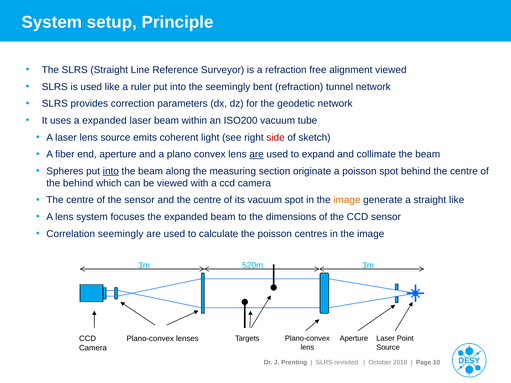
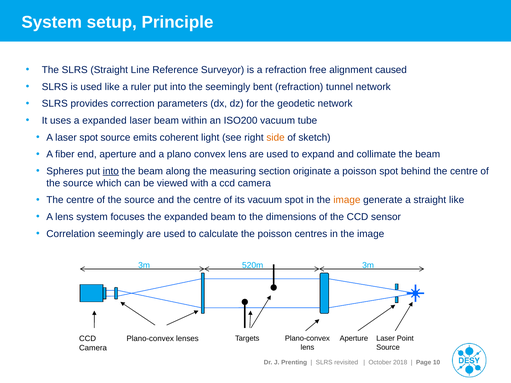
alignment viewed: viewed -> caused
laser lens: lens -> spot
side colour: red -> orange
are at (257, 154) underline: present -> none
behind at (78, 183): behind -> source
sensor at (140, 200): sensor -> source
